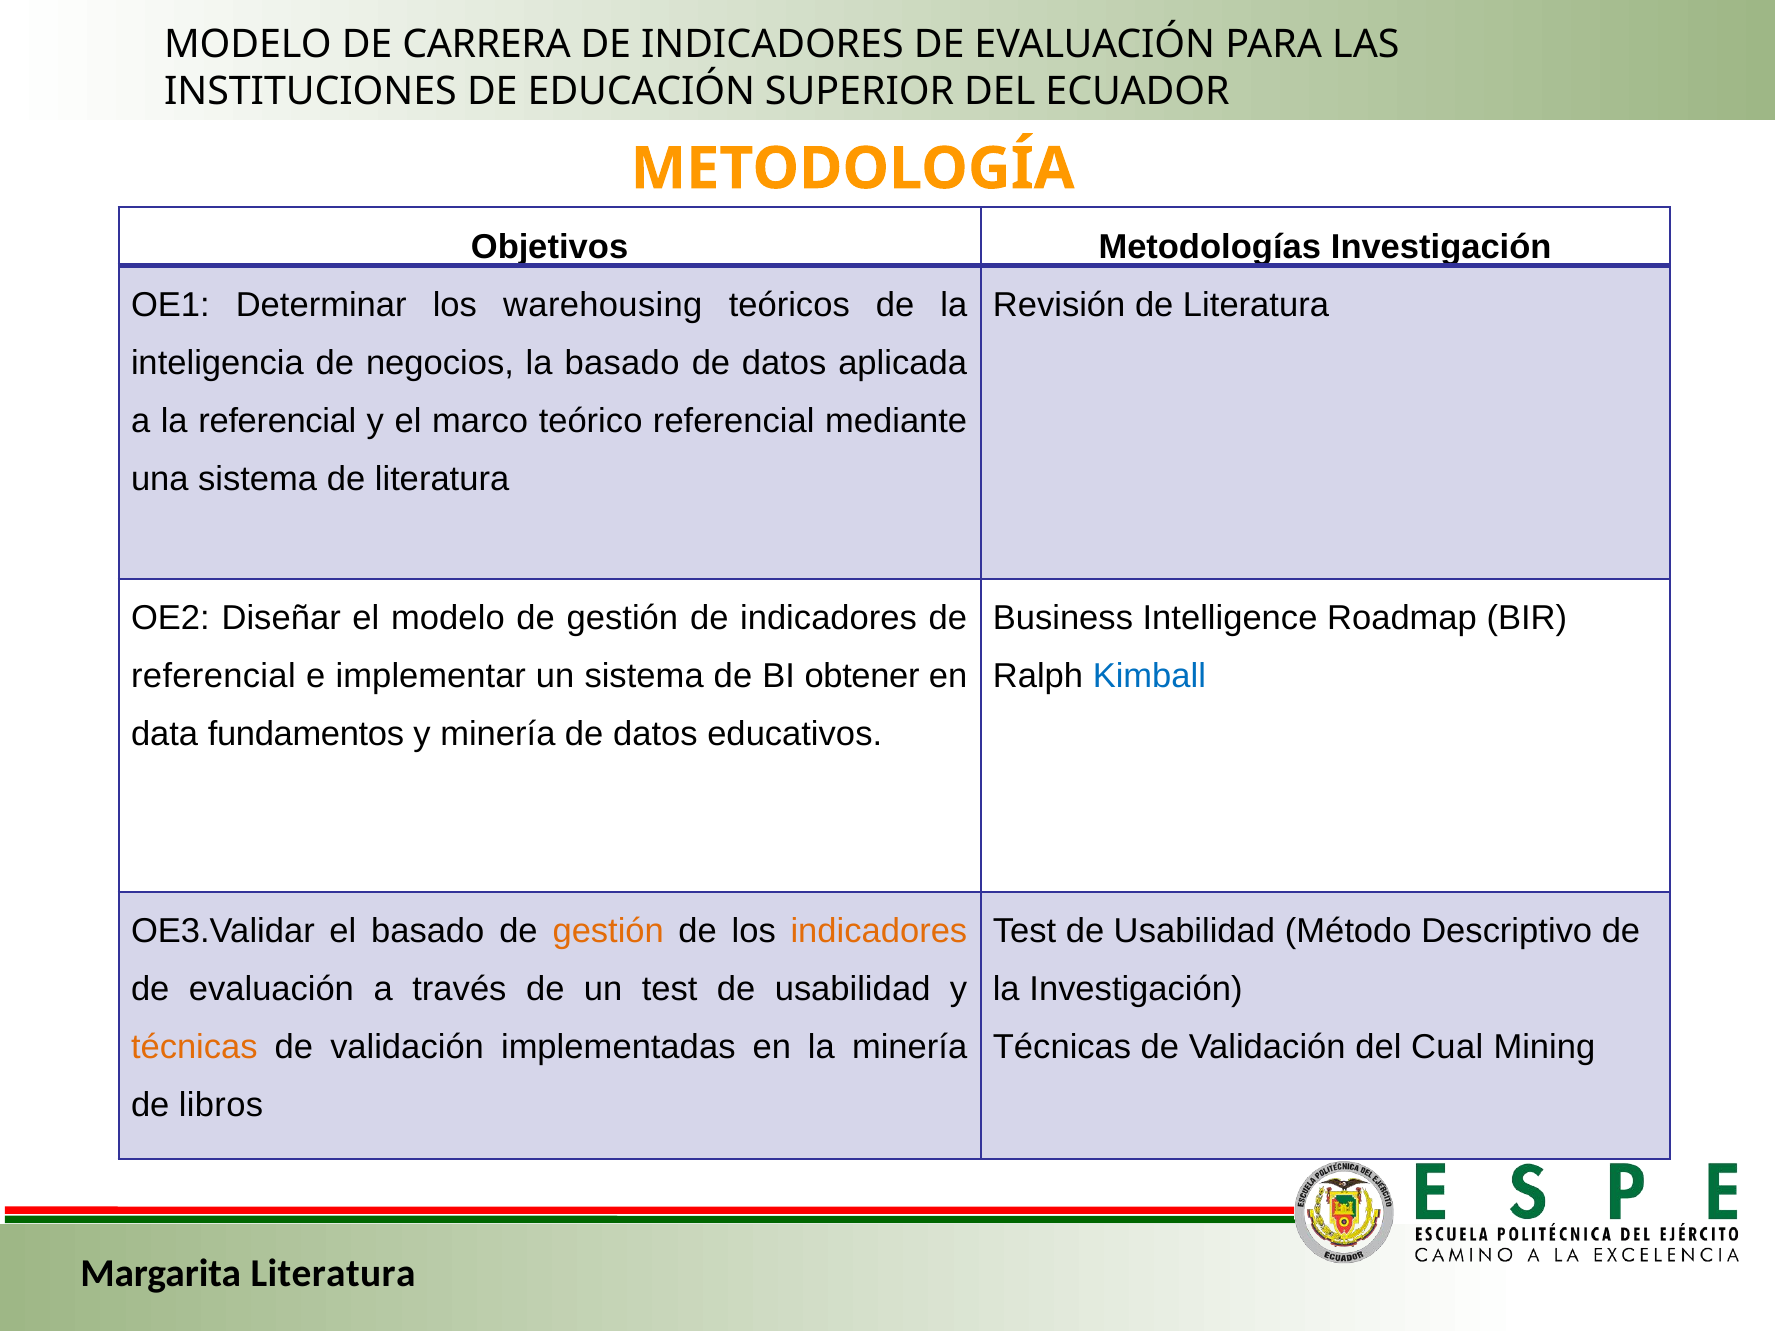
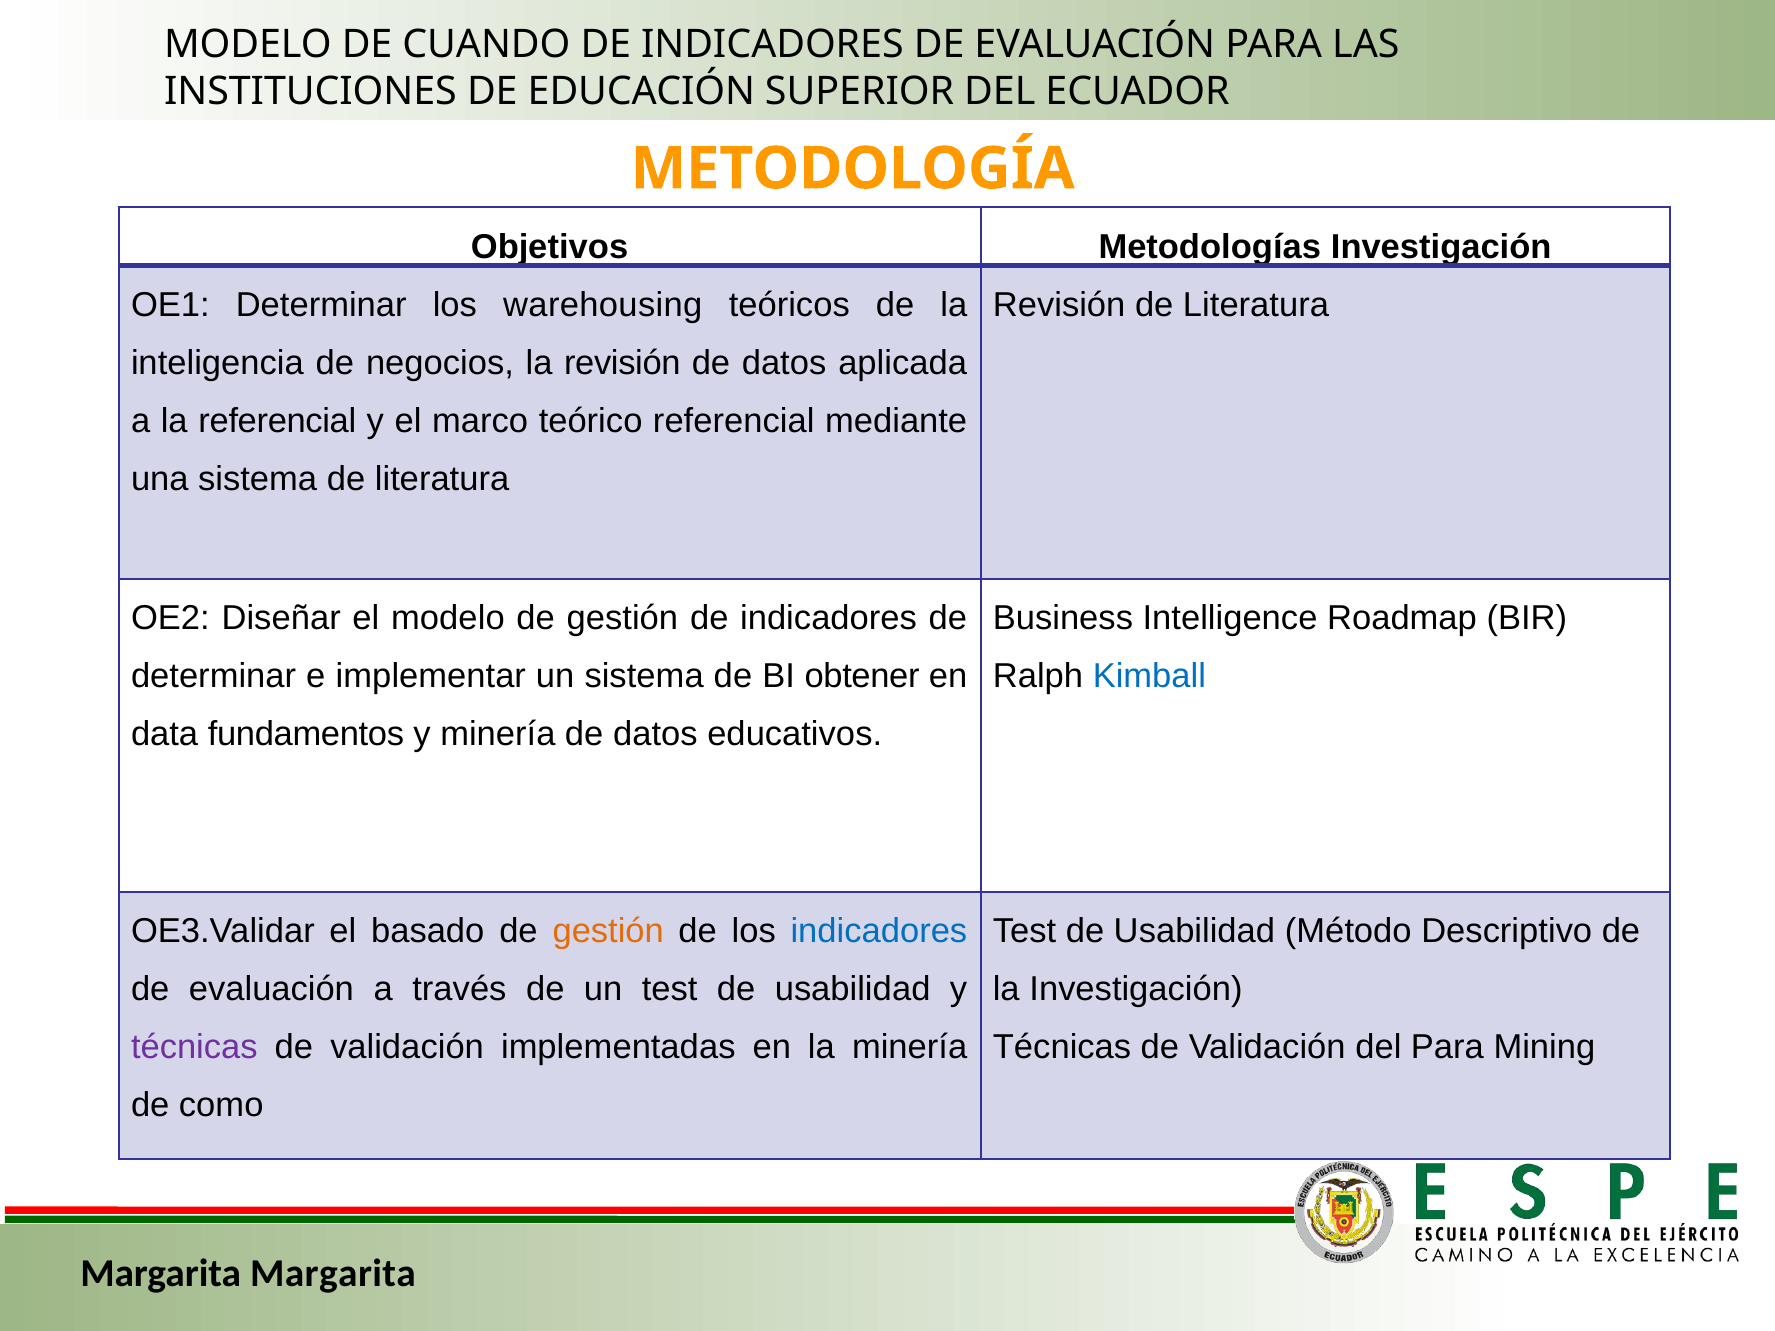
CARRERA: CARRERA -> CUANDO
la basado: basado -> revisión
referencial at (213, 676): referencial -> determinar
indicadores at (879, 931) colour: orange -> blue
técnicas at (194, 1047) colour: orange -> purple
del Cual: Cual -> Para
libros: libros -> como
Margarita Literatura: Literatura -> Margarita
